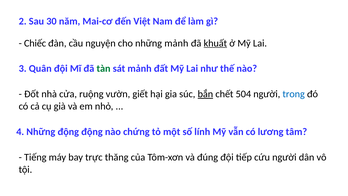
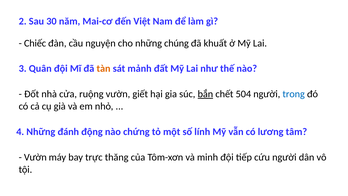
những mảnh: mảnh -> chúng
khuất underline: present -> none
tàn colour: green -> orange
Những động: động -> đánh
Tiếng at (35, 157): Tiếng -> Vườn
đúng: đúng -> minh
